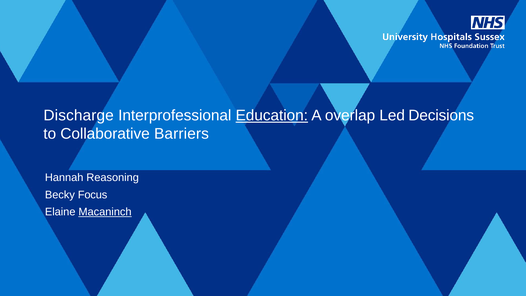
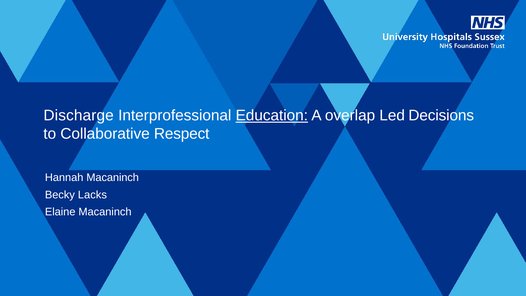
Barriers: Barriers -> Respect
Hannah Reasoning: Reasoning -> Macaninch
Focus: Focus -> Lacks
Macaninch at (105, 212) underline: present -> none
